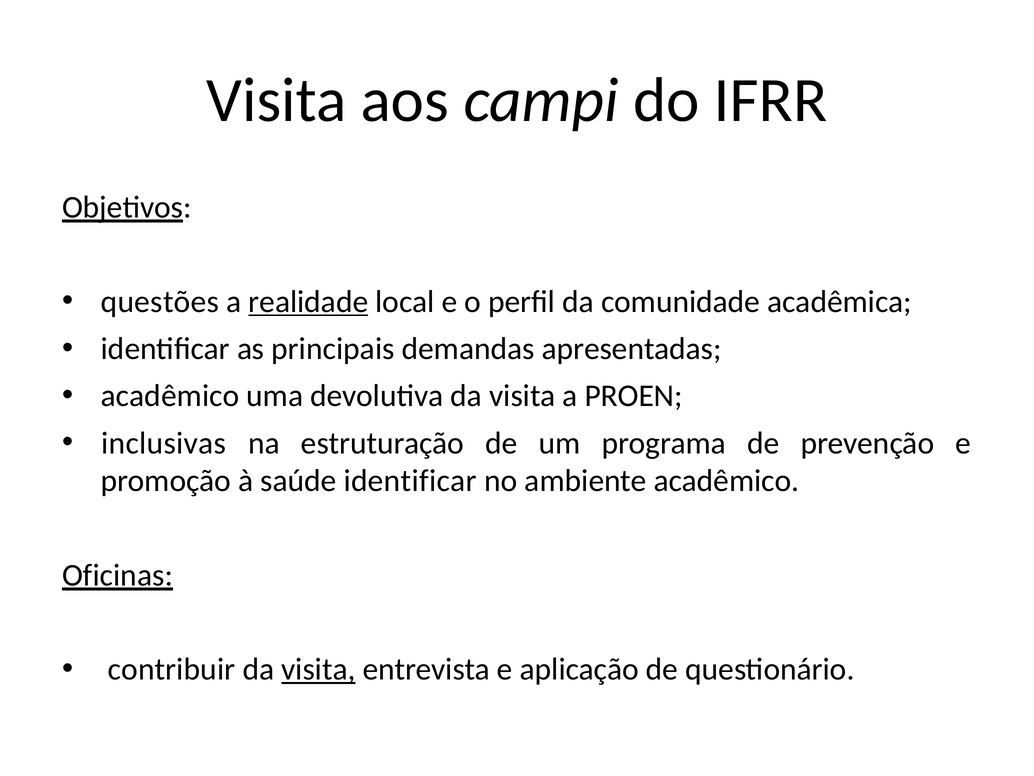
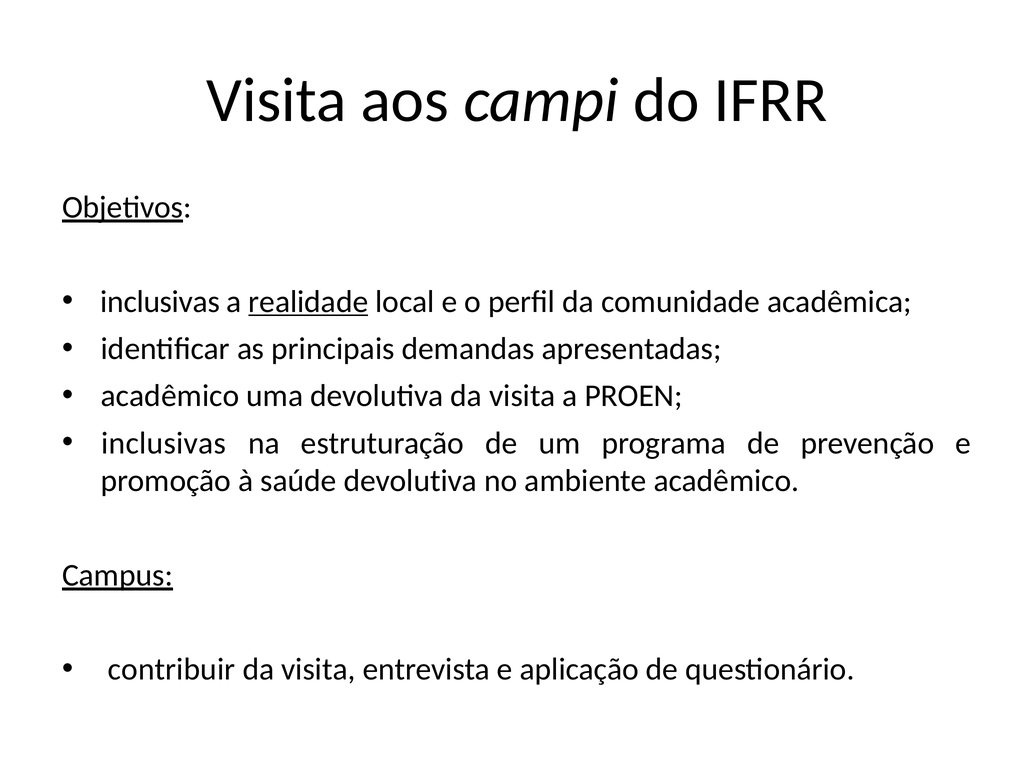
questões at (160, 301): questões -> inclusivas
saúde identificar: identificar -> devolutiva
Oficinas: Oficinas -> Campus
visita at (318, 669) underline: present -> none
